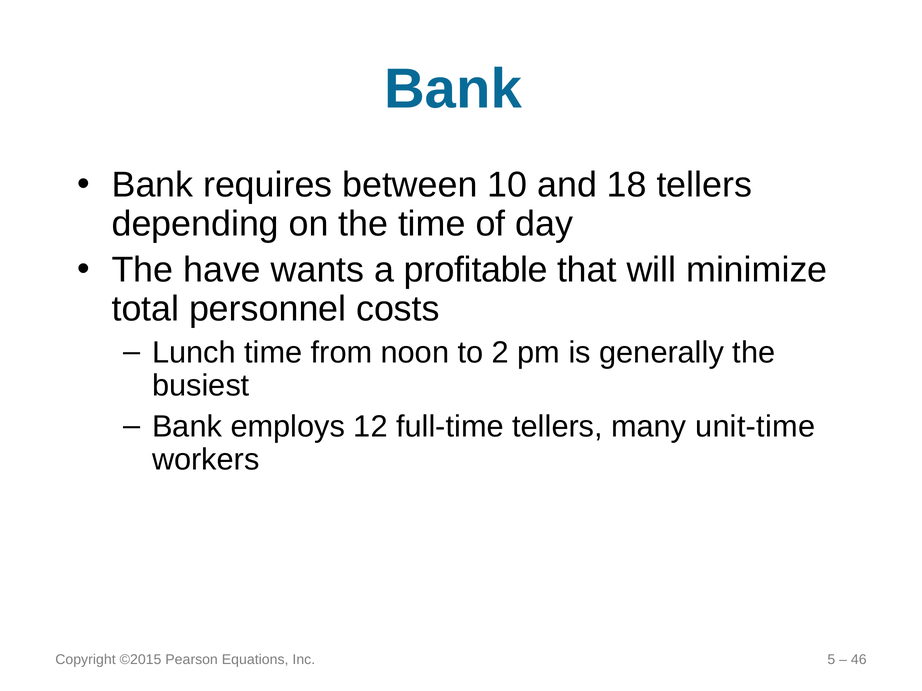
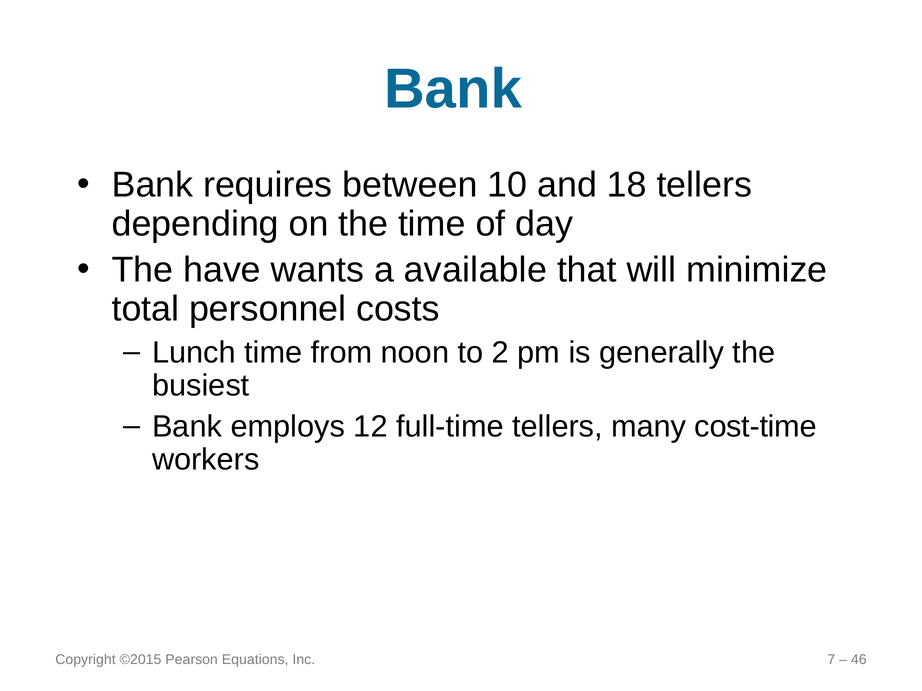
profitable: profitable -> available
unit-time: unit-time -> cost-time
5: 5 -> 7
